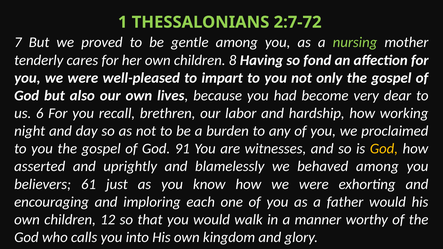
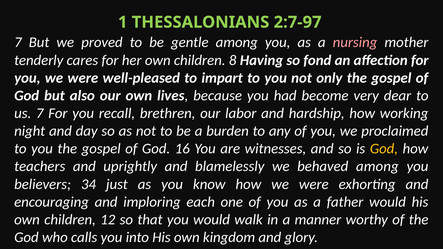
2:7-72: 2:7-72 -> 2:7-97
nursing colour: light green -> pink
us 6: 6 -> 7
91: 91 -> 16
asserted: asserted -> teachers
61: 61 -> 34
